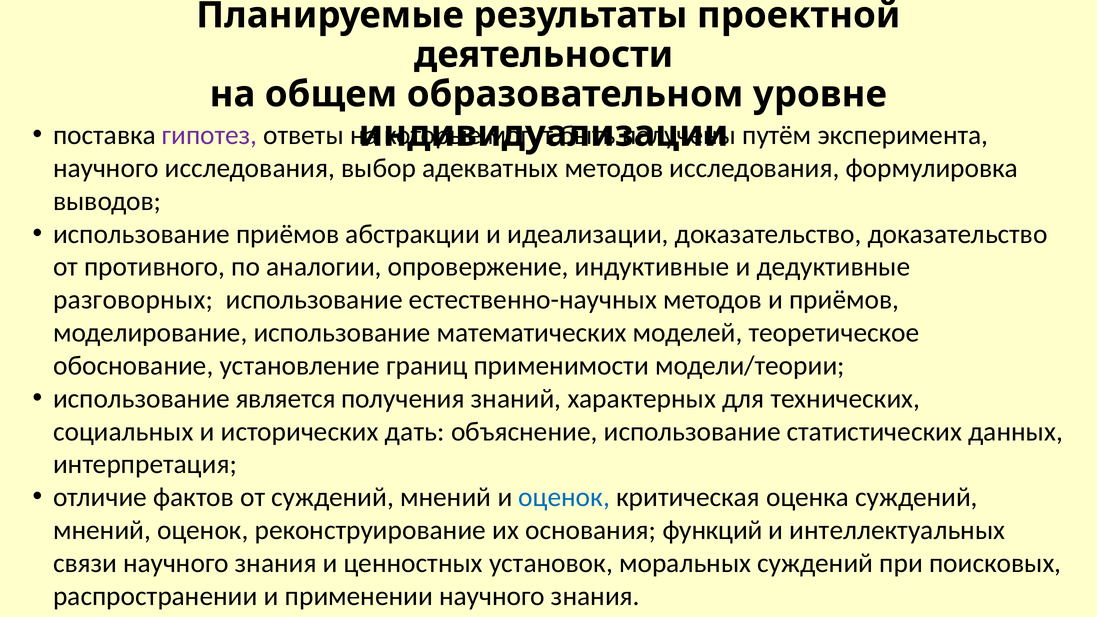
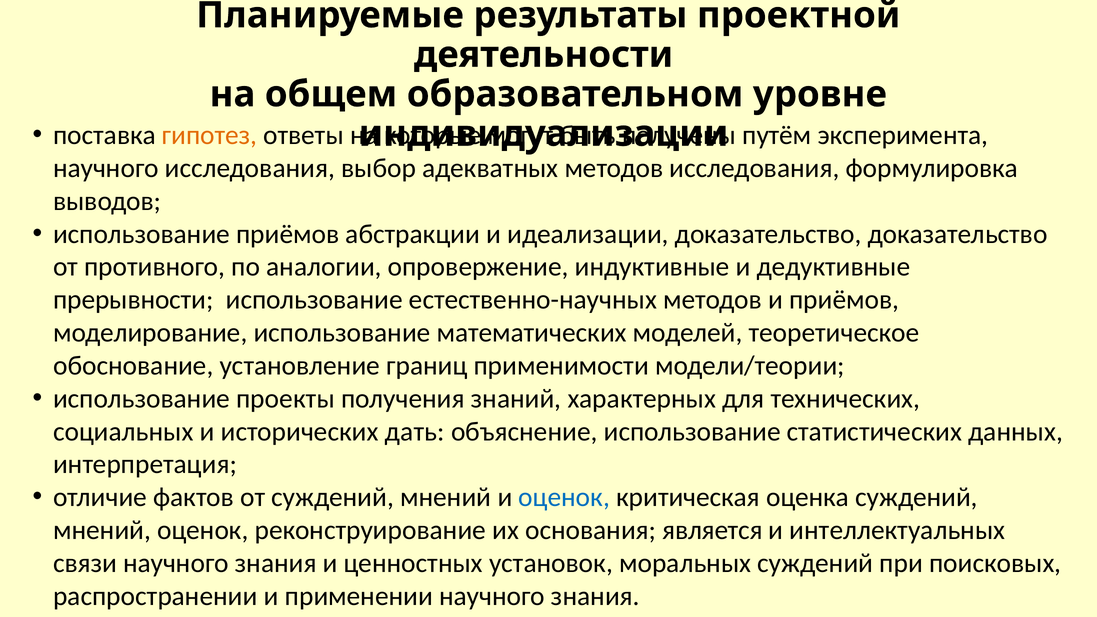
гипотез colour: purple -> orange
разговорных: разговорных -> прерывности
является: является -> проекты
функций: функций -> является
